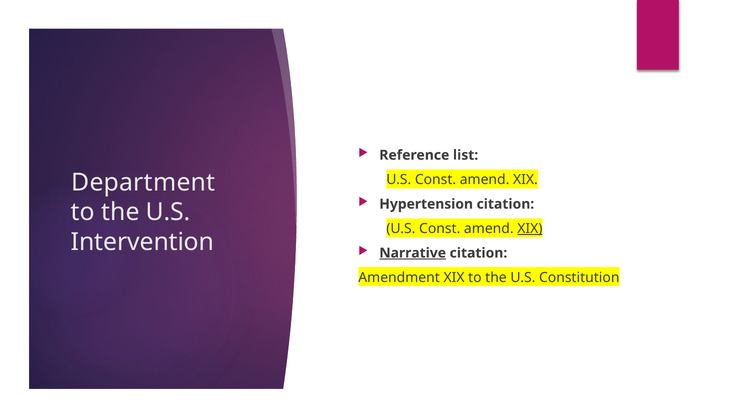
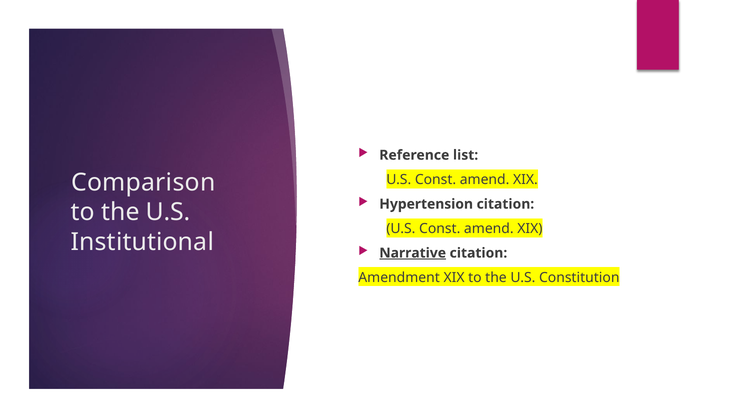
Department: Department -> Comparison
XIX at (530, 229) underline: present -> none
Intervention: Intervention -> Institutional
